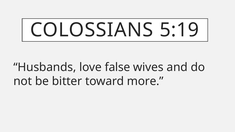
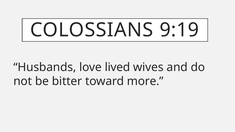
5:19: 5:19 -> 9:19
false: false -> lived
